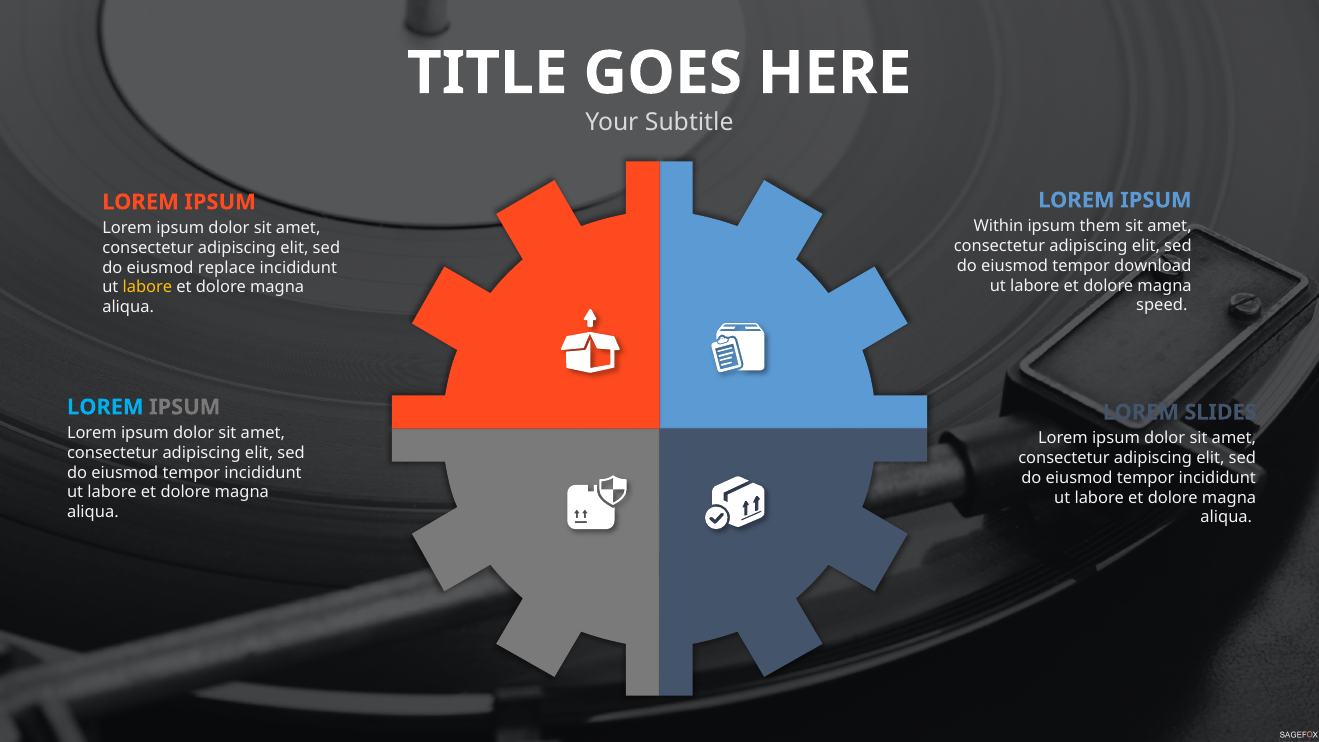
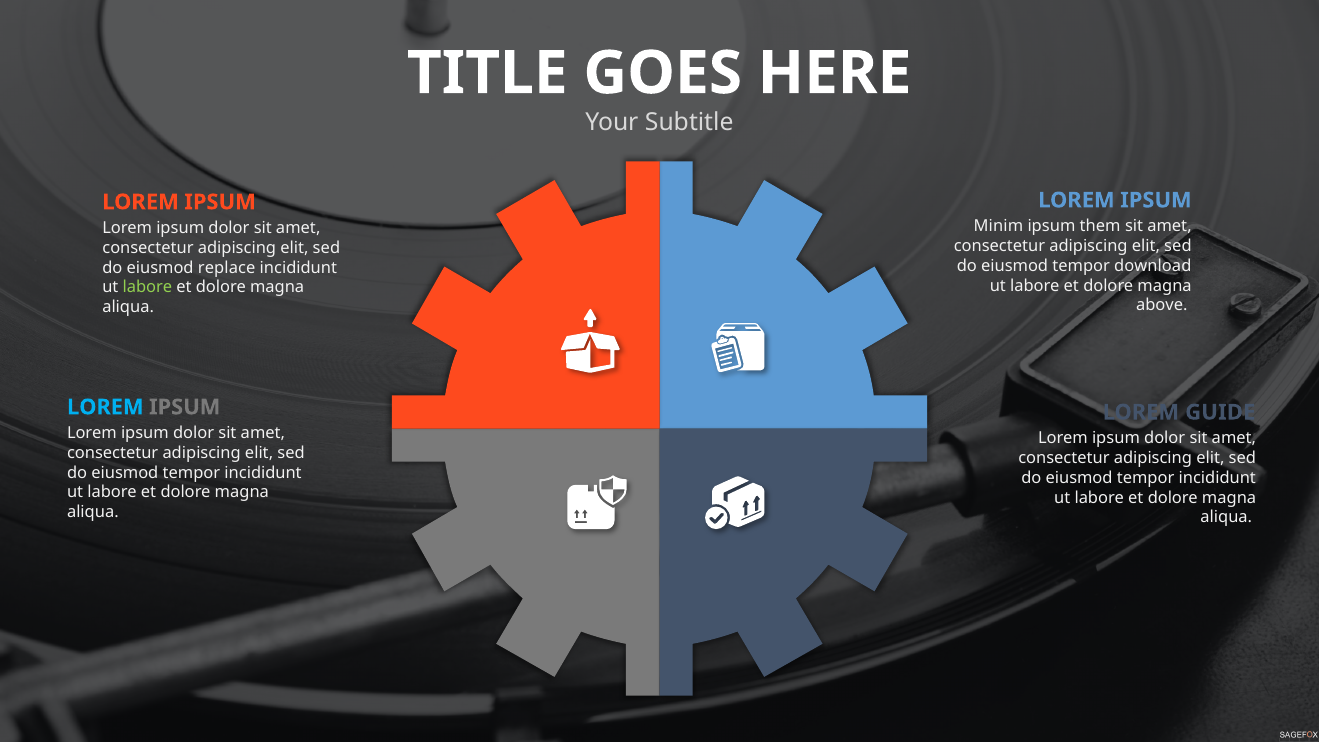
Within: Within -> Minim
labore at (147, 287) colour: yellow -> light green
speed: speed -> above
SLIDES: SLIDES -> GUIDE
